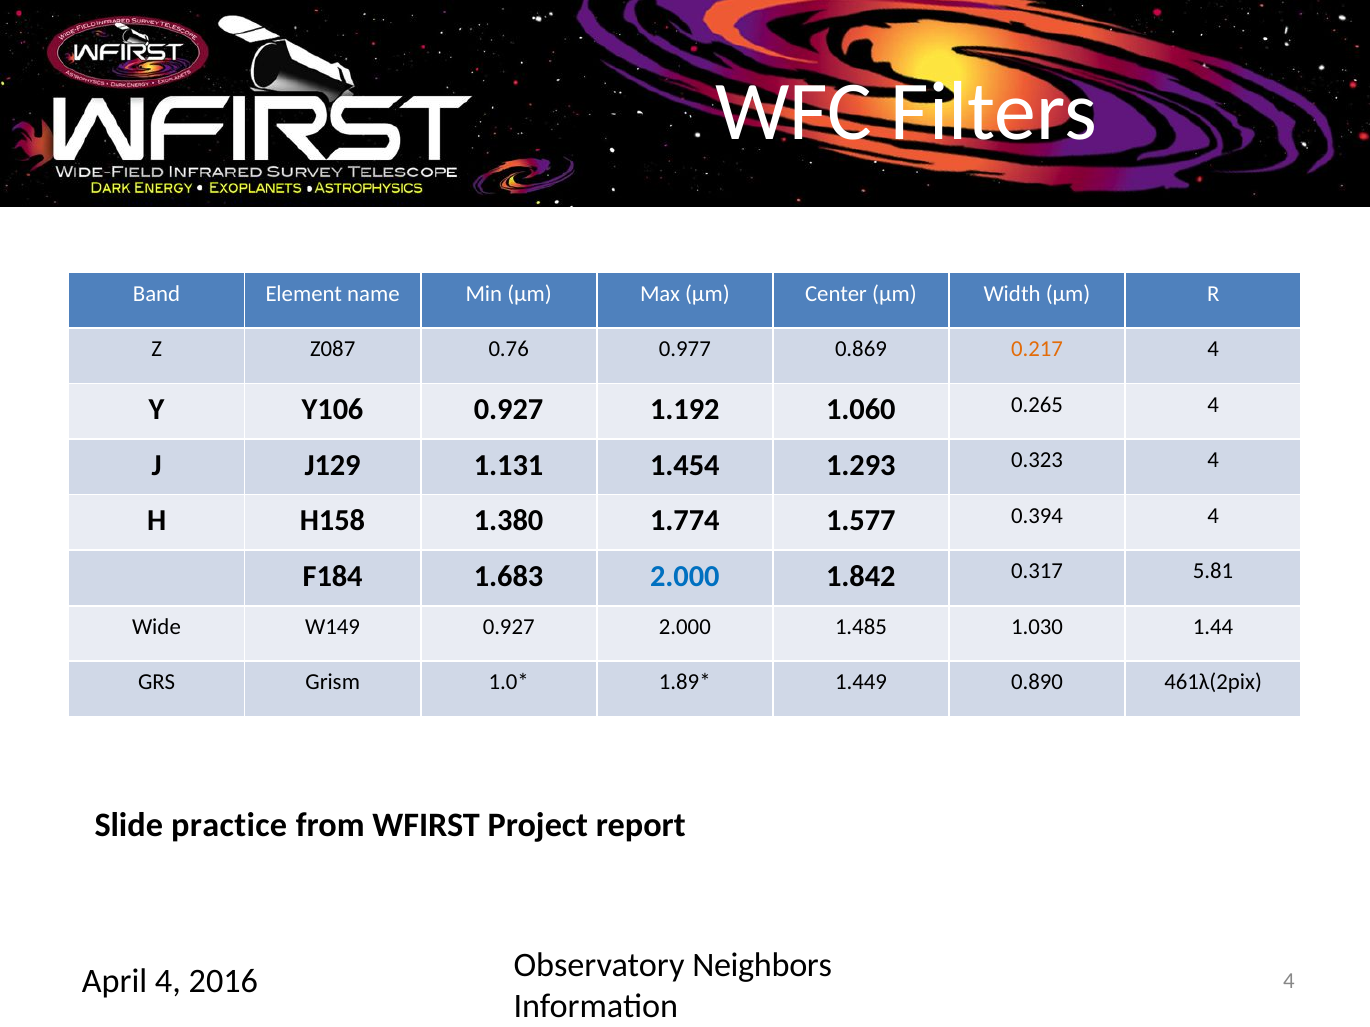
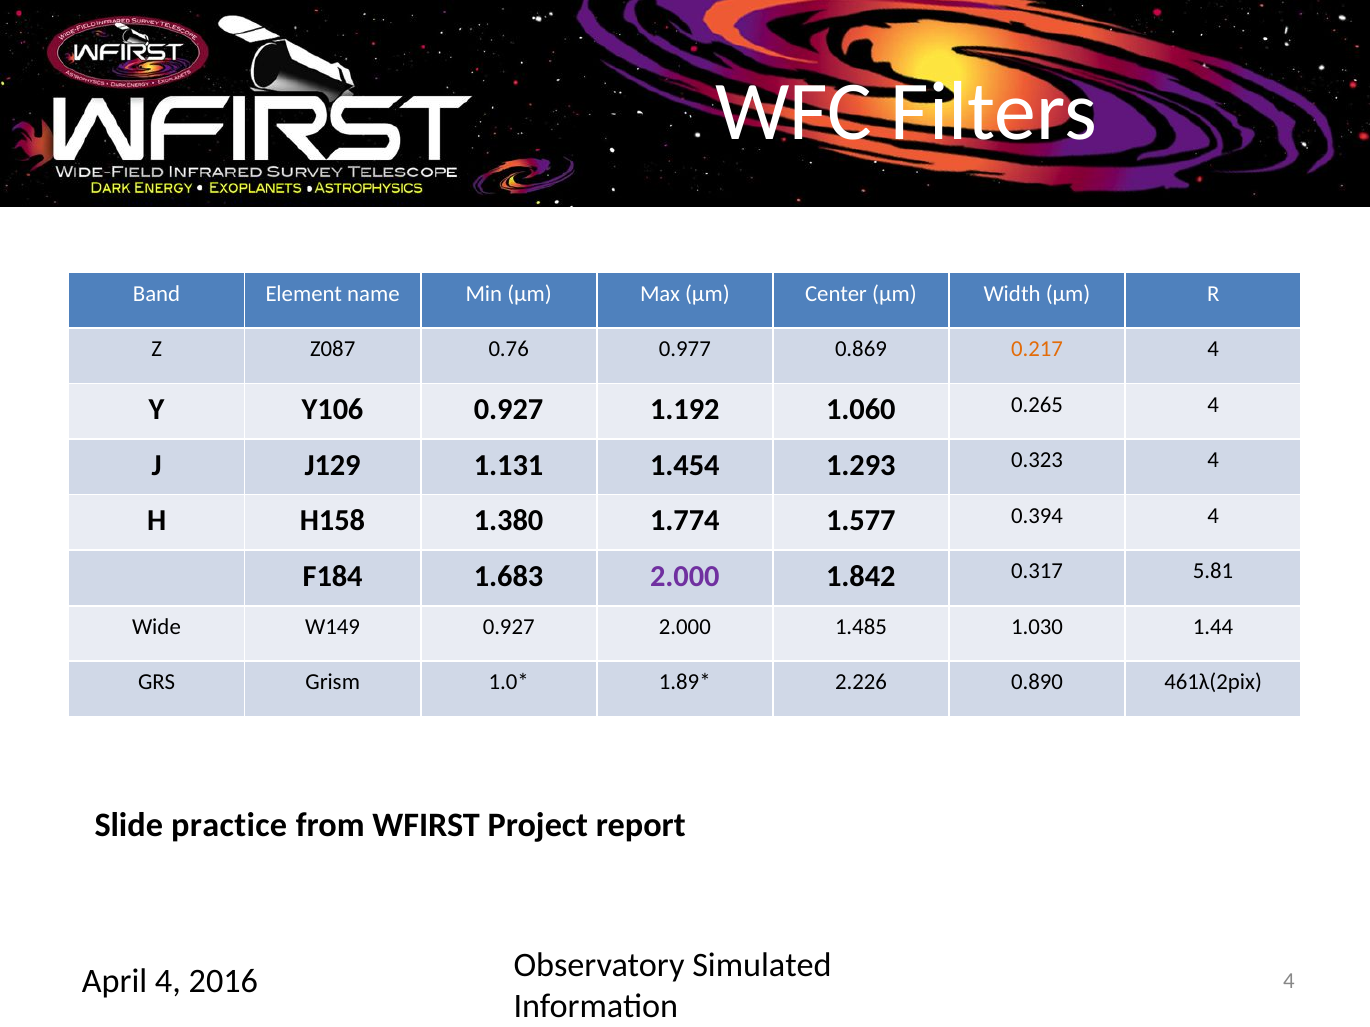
2.000 at (685, 576) colour: blue -> purple
1.449: 1.449 -> 2.226
Neighbors: Neighbors -> Simulated
